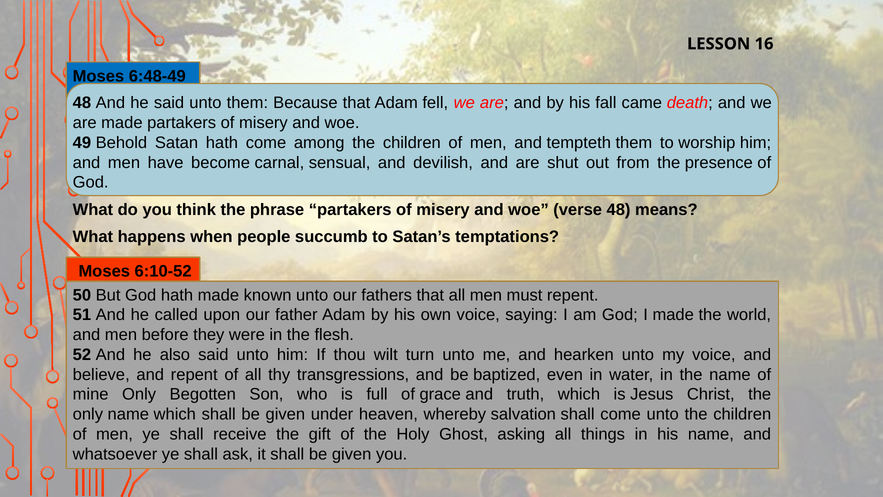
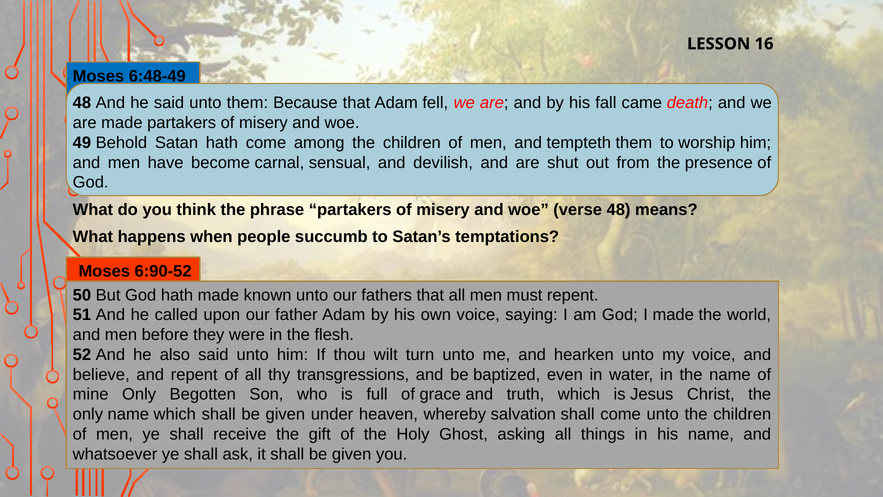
6:10-52: 6:10-52 -> 6:90-52
